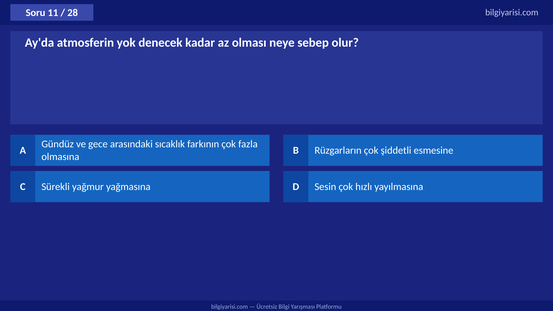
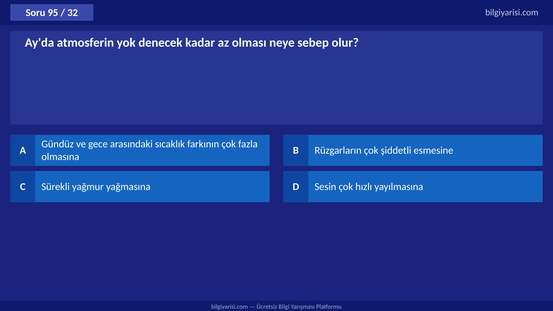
11: 11 -> 95
28: 28 -> 32
